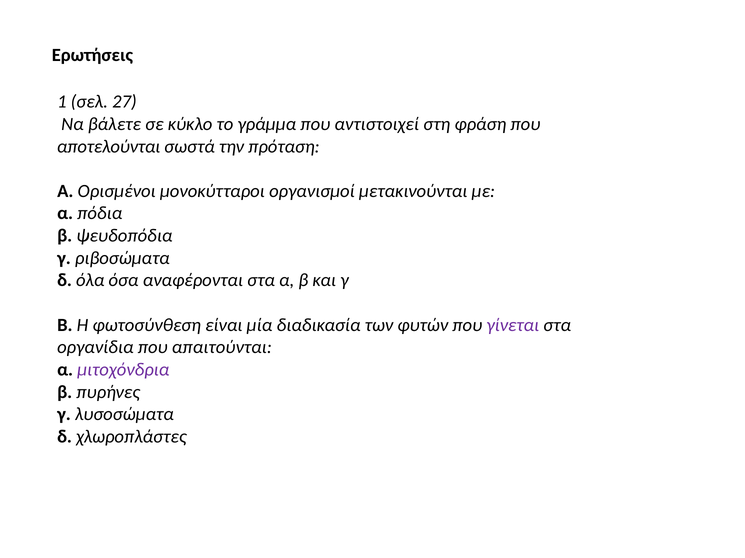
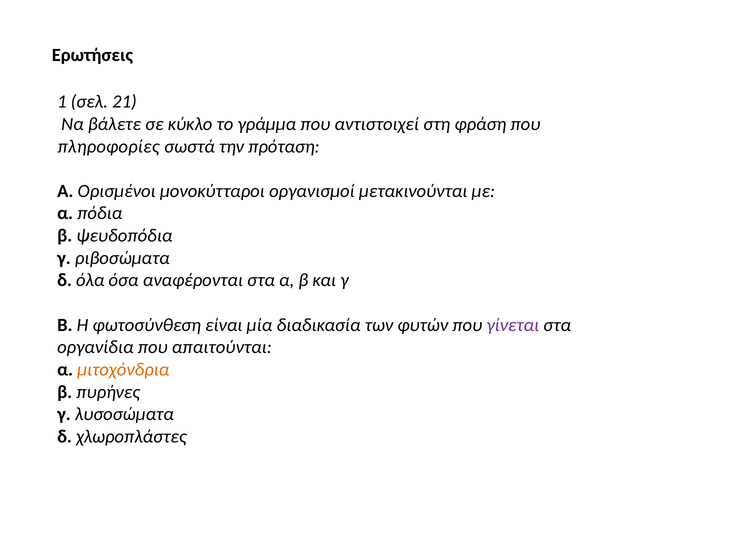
27: 27 -> 21
αποτελούνται: αποτελούνται -> πληροφορίες
μιτοχόνδρια colour: purple -> orange
